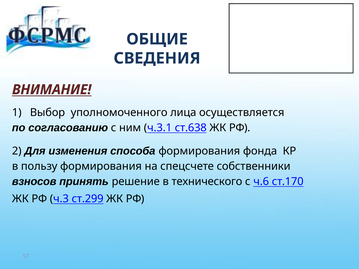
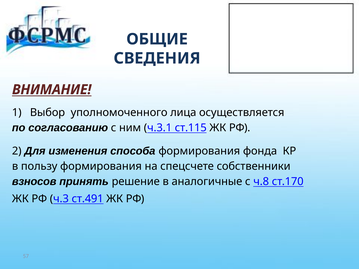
ст.638: ст.638 -> ст.115
технического: технического -> аналогичные
ч.6: ч.6 -> ч.8
ст.299: ст.299 -> ст.491
